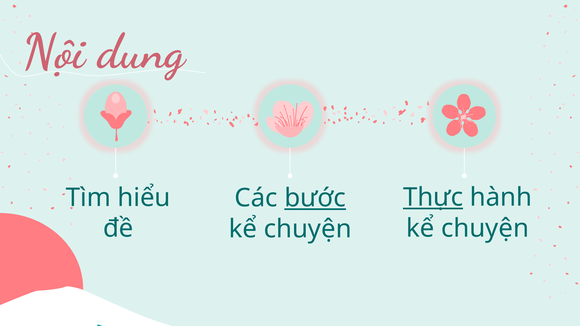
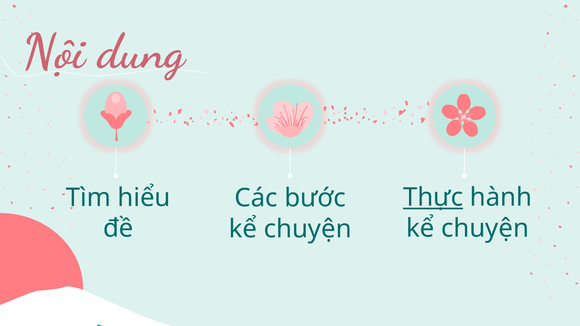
bước underline: present -> none
